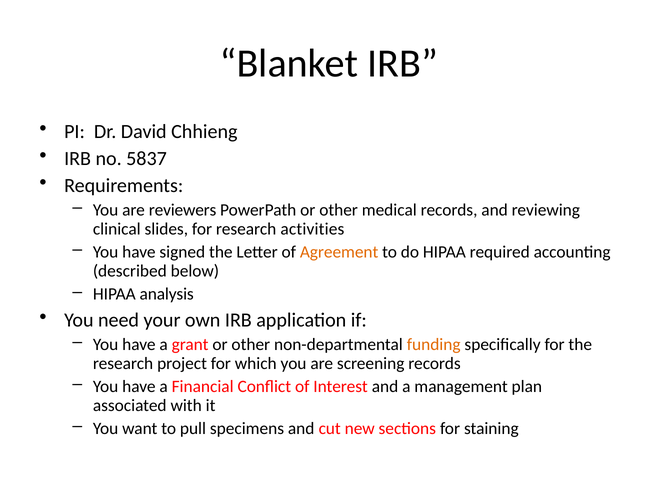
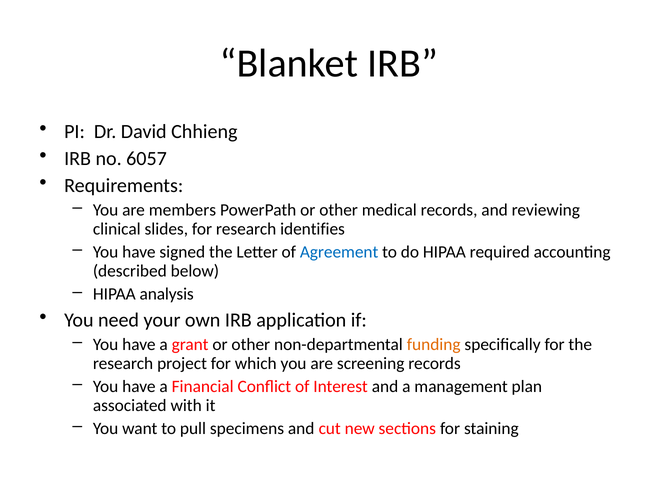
5837: 5837 -> 6057
reviewers: reviewers -> members
activities: activities -> identifies
Agreement colour: orange -> blue
